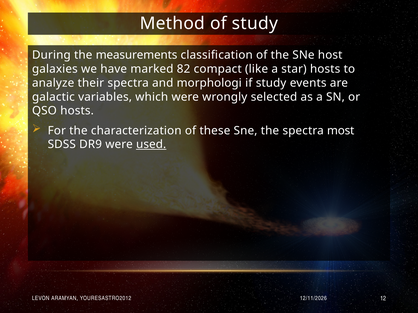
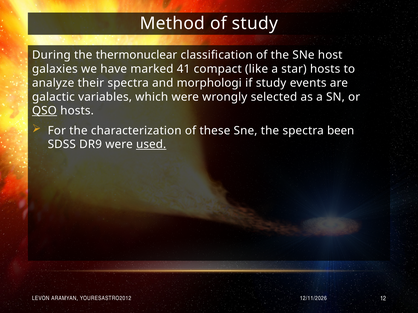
measurements: measurements -> thermonuclear
82: 82 -> 41
QSO underline: none -> present
most: most -> been
